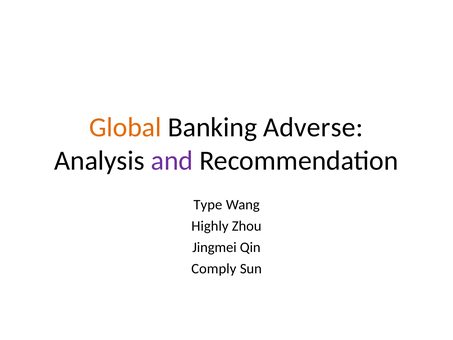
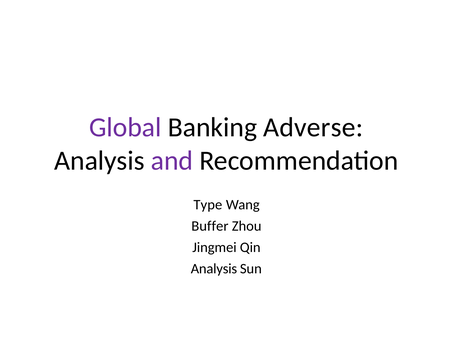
Global colour: orange -> purple
Highly: Highly -> Buffer
Comply at (214, 269): Comply -> Analysis
